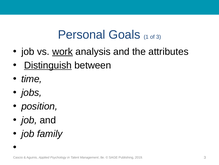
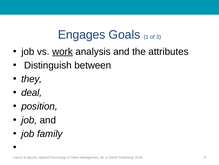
Personal: Personal -> Engages
Distinguish underline: present -> none
time: time -> they
jobs: jobs -> deal
